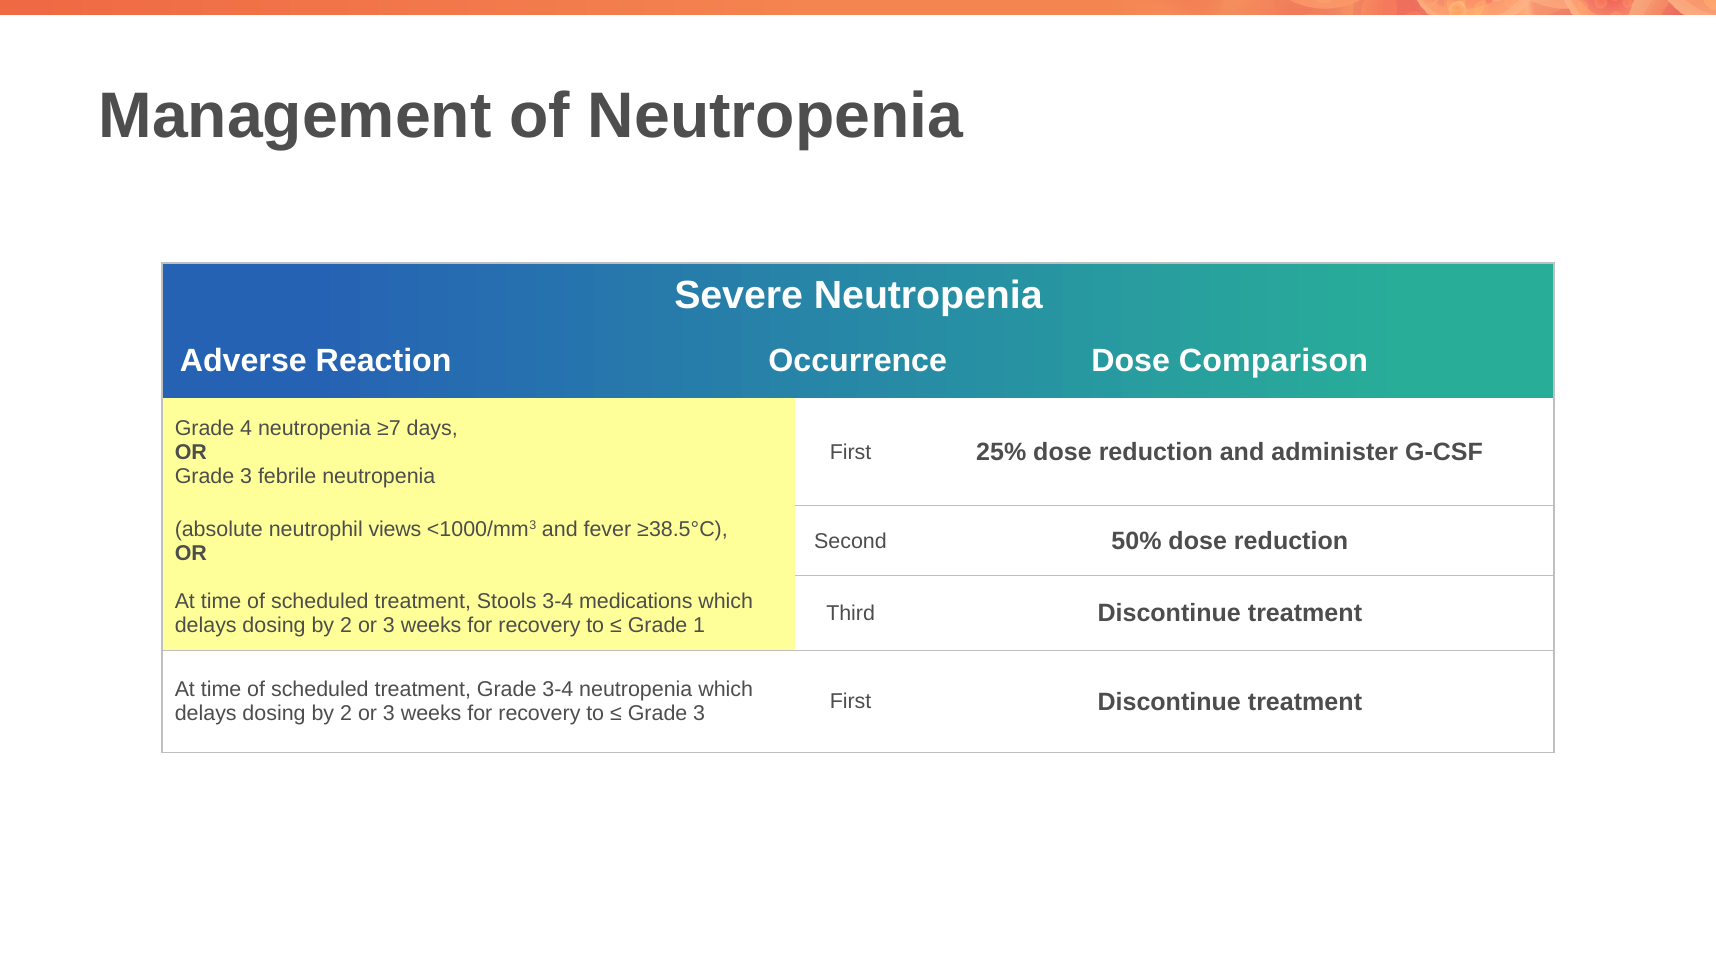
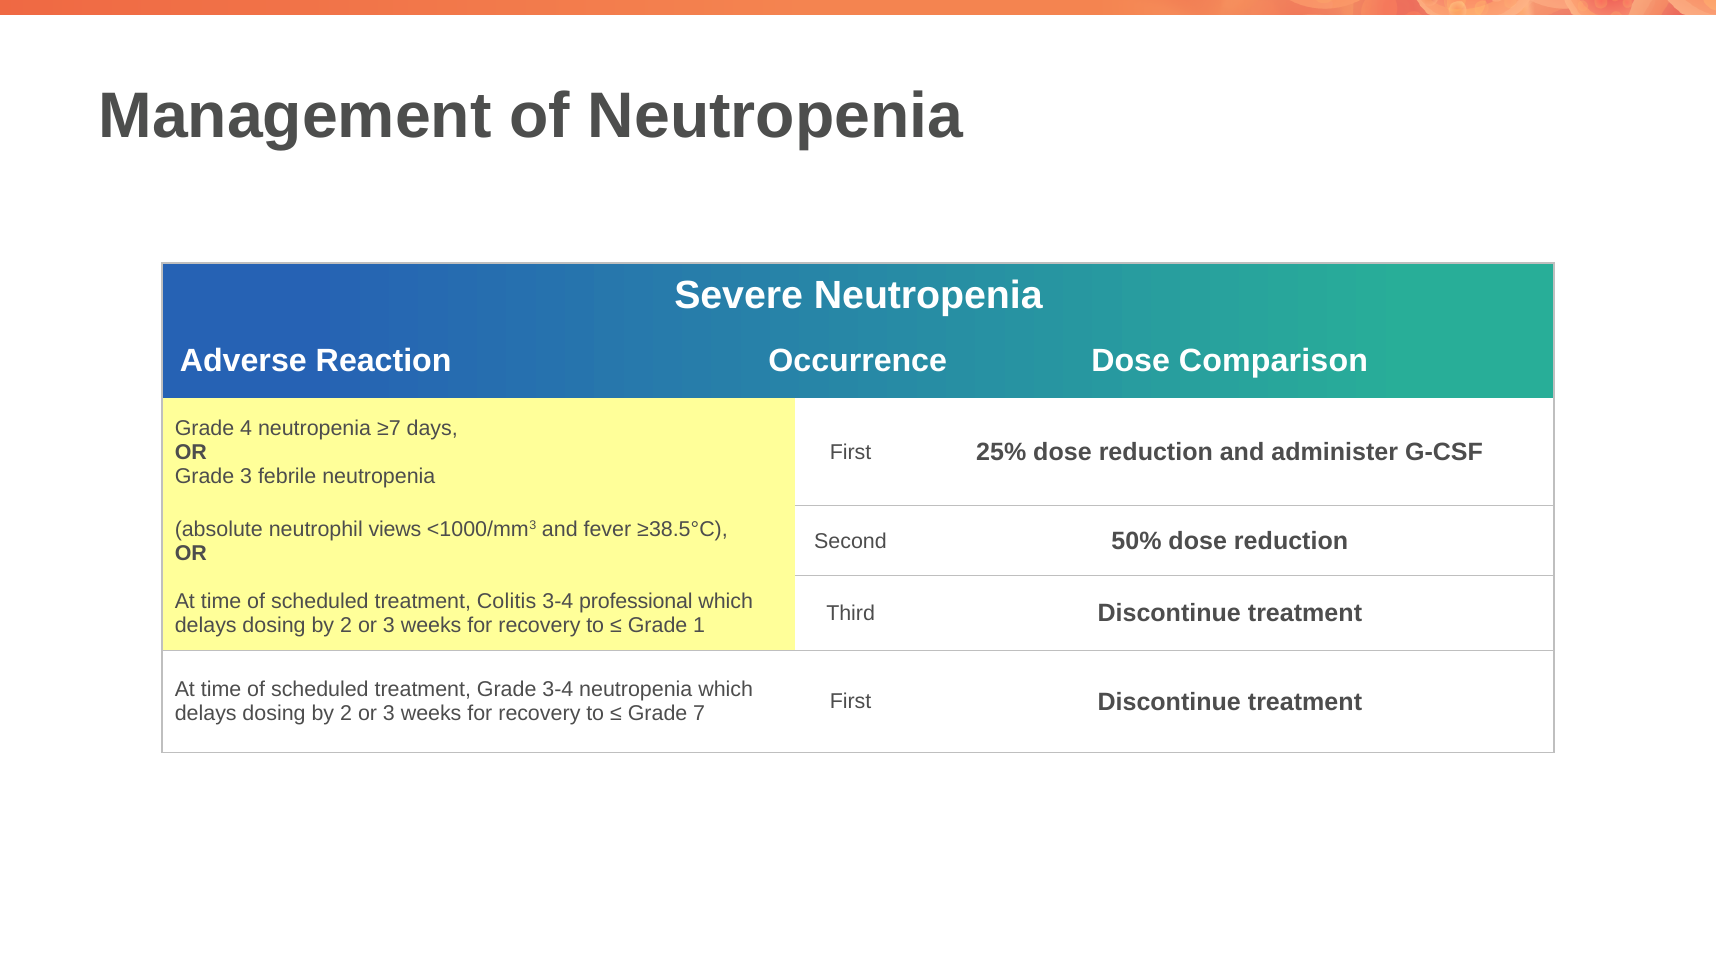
Stools: Stools -> Colitis
medications: medications -> professional
3 at (699, 714): 3 -> 7
